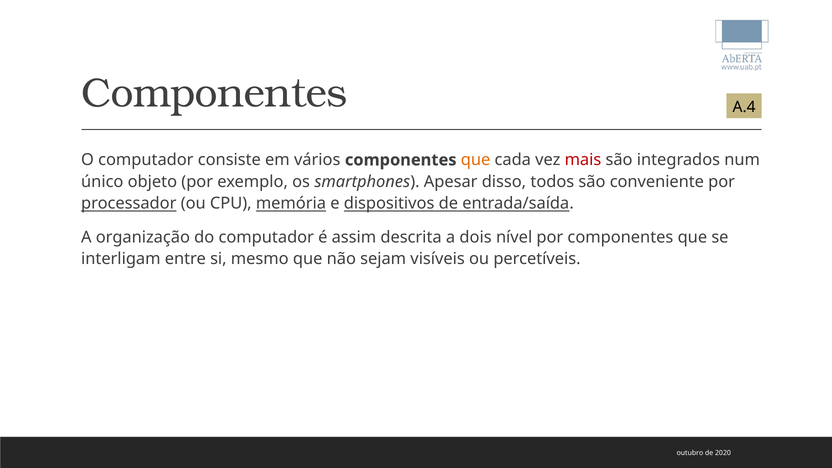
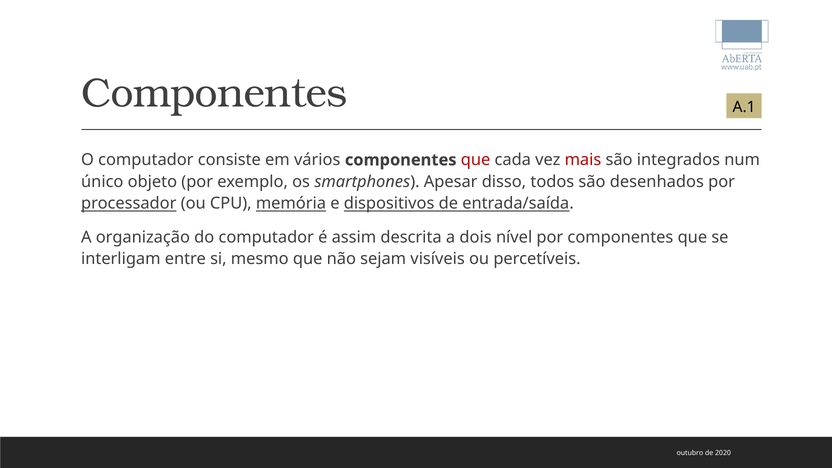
A.4: A.4 -> A.1
que at (476, 160) colour: orange -> red
conveniente: conveniente -> desenhados
